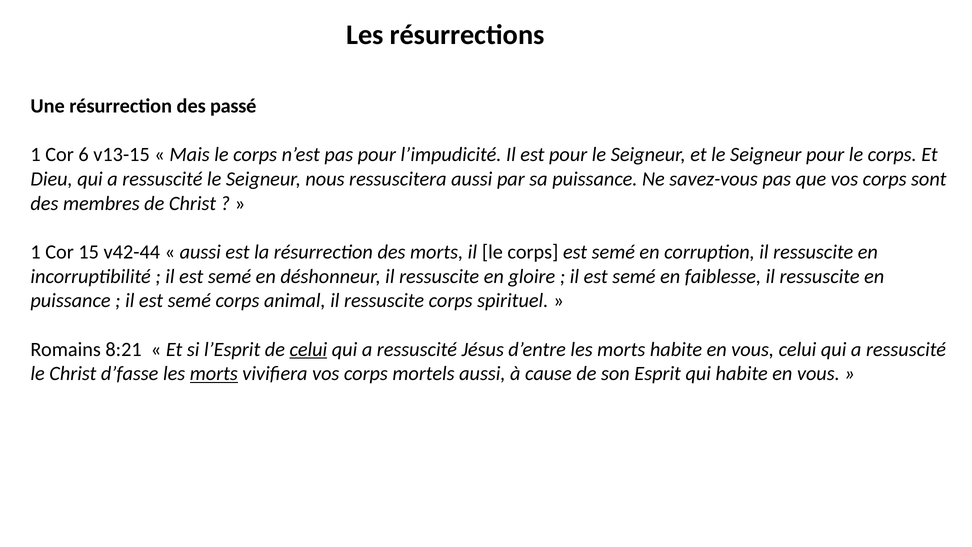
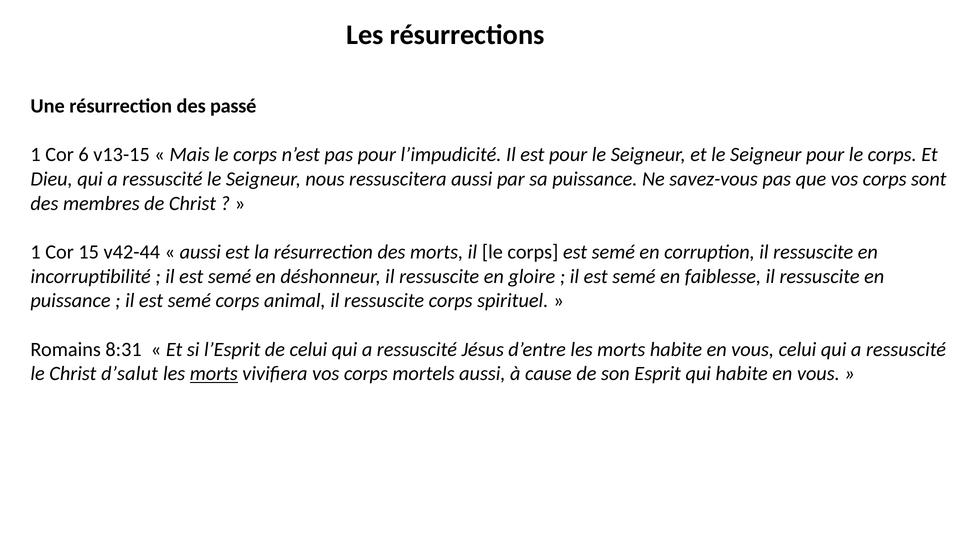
8:21: 8:21 -> 8:31
celui at (308, 349) underline: present -> none
d’fasse: d’fasse -> d’salut
